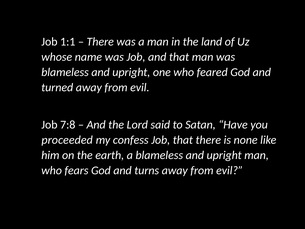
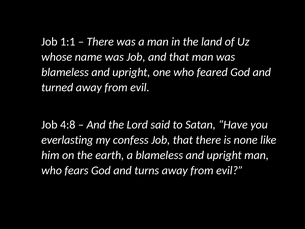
7:8: 7:8 -> 4:8
proceeded: proceeded -> everlasting
